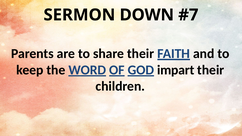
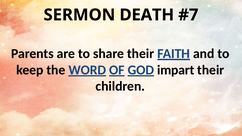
DOWN: DOWN -> DEATH
